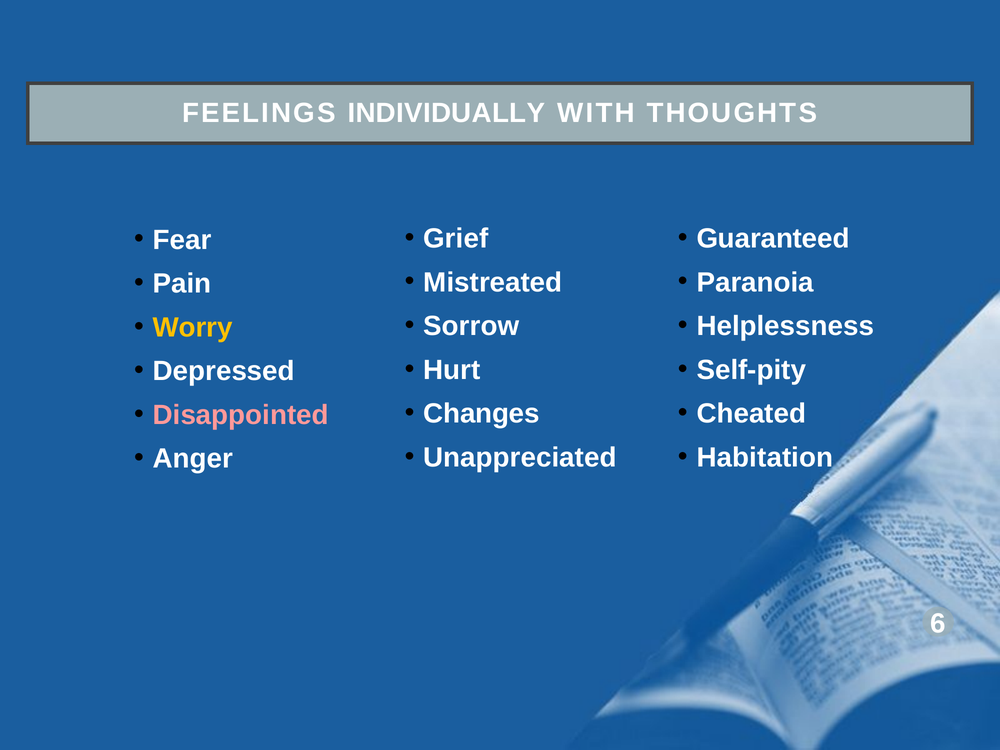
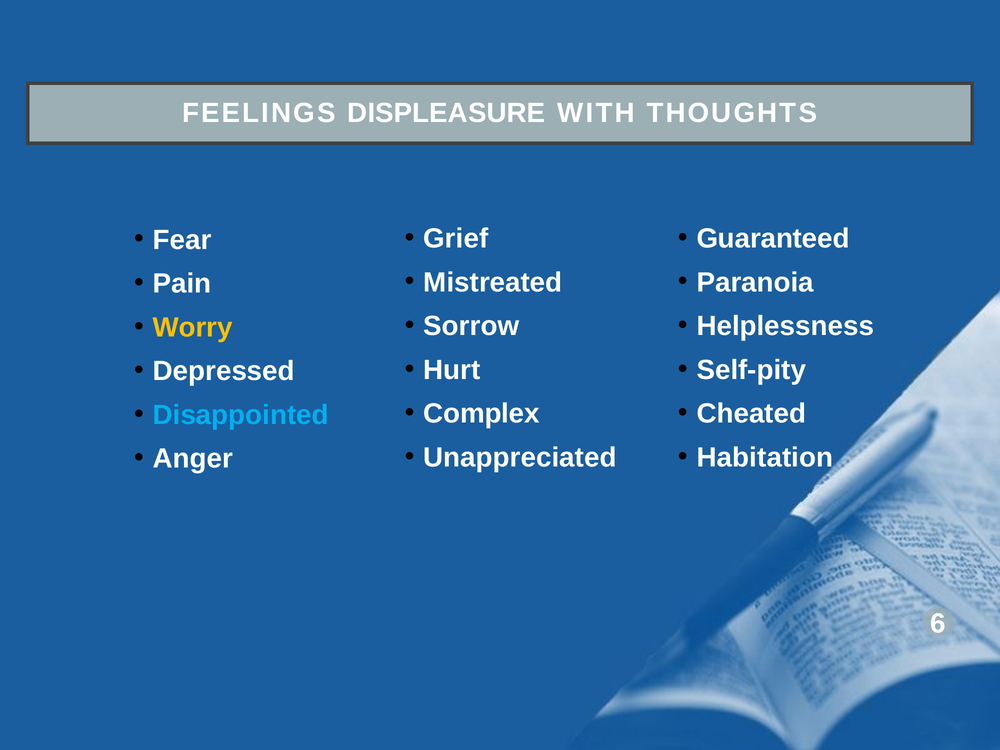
INDIVIDUALLY: INDIVIDUALLY -> DISPLEASURE
Changes: Changes -> Complex
Disappointed colour: pink -> light blue
